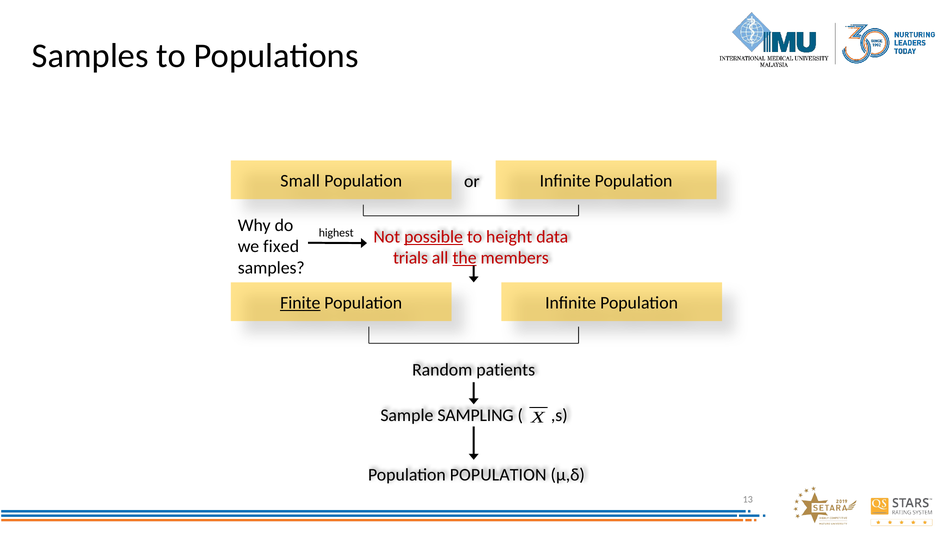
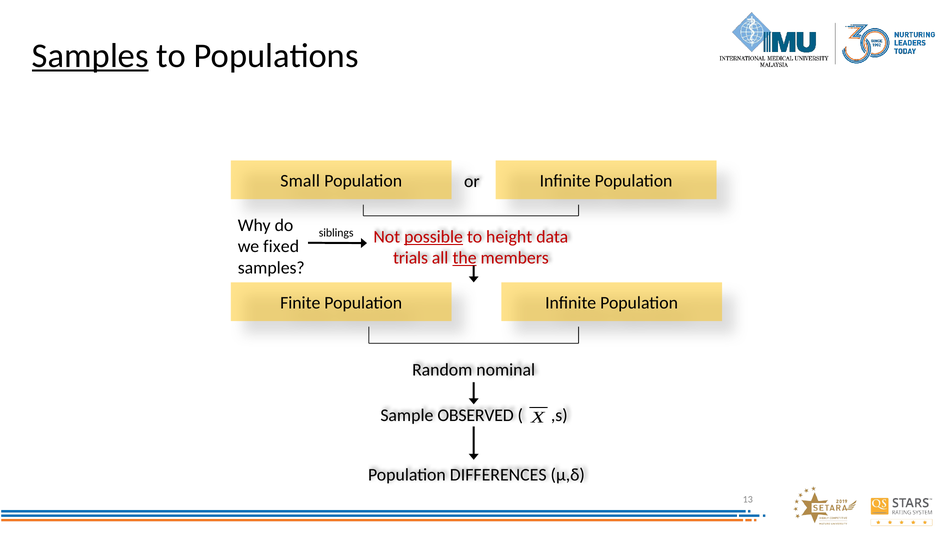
Samples at (90, 56) underline: none -> present
highest: highest -> siblings
Finite underline: present -> none
patients: patients -> nominal
SAMPLING: SAMPLING -> OBSERVED
Population POPULATION: POPULATION -> DIFFERENCES
